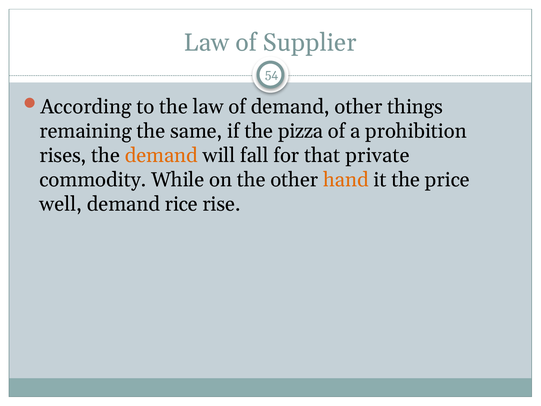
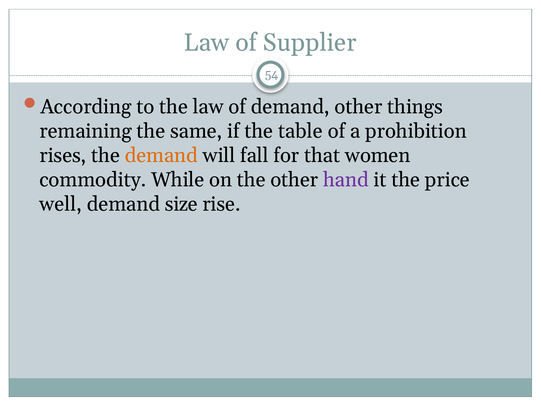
pizza: pizza -> table
private: private -> women
hand colour: orange -> purple
rice: rice -> size
